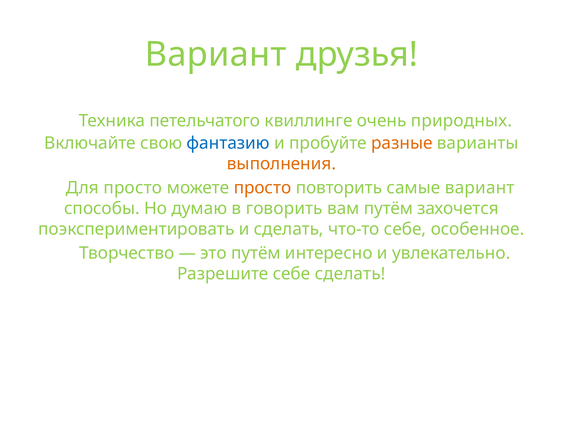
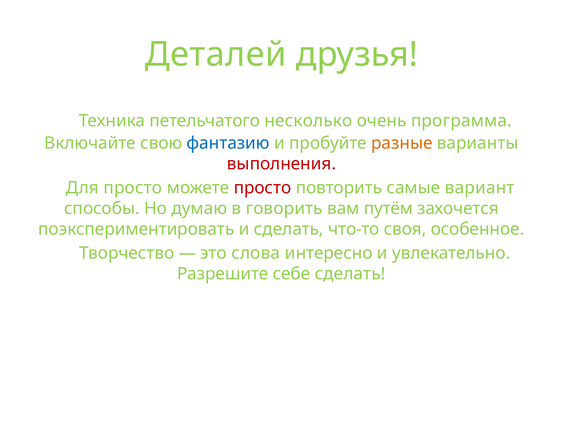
Вариант at (216, 55): Вариант -> Деталей
квиллинге: квиллинге -> несколько
природных: природных -> программа
выполнения colour: orange -> red
просто at (262, 188) colour: orange -> red
что-то себе: себе -> своя
это путём: путём -> слова
